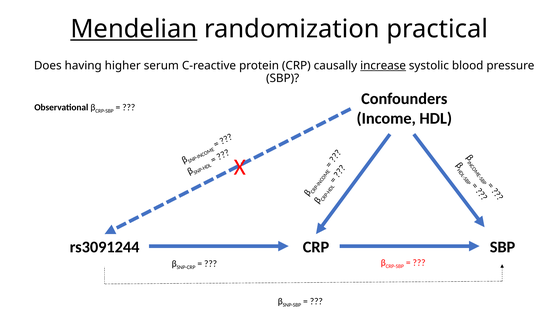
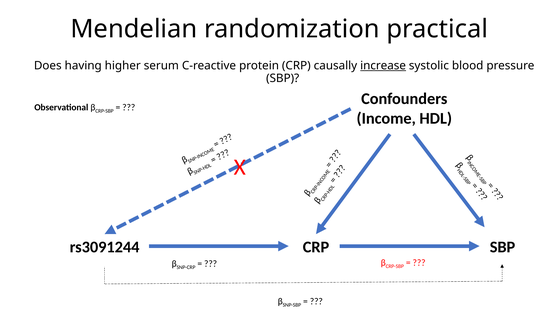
Mendelian underline: present -> none
